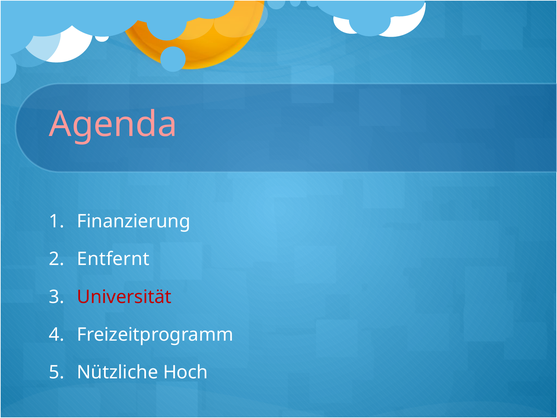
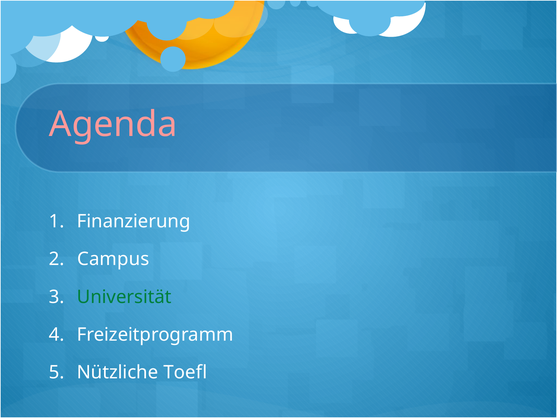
Entfernt: Entfernt -> Campus
Universität colour: red -> green
Hoch: Hoch -> Toefl
